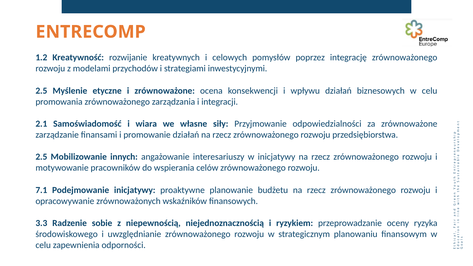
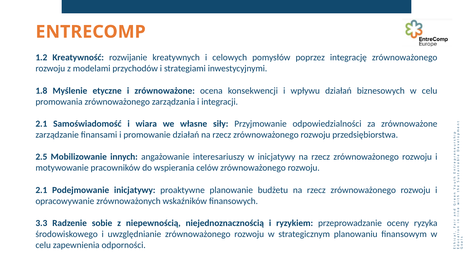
2.5 at (41, 91): 2.5 -> 1.8
7.1 at (41, 190): 7.1 -> 2.1
